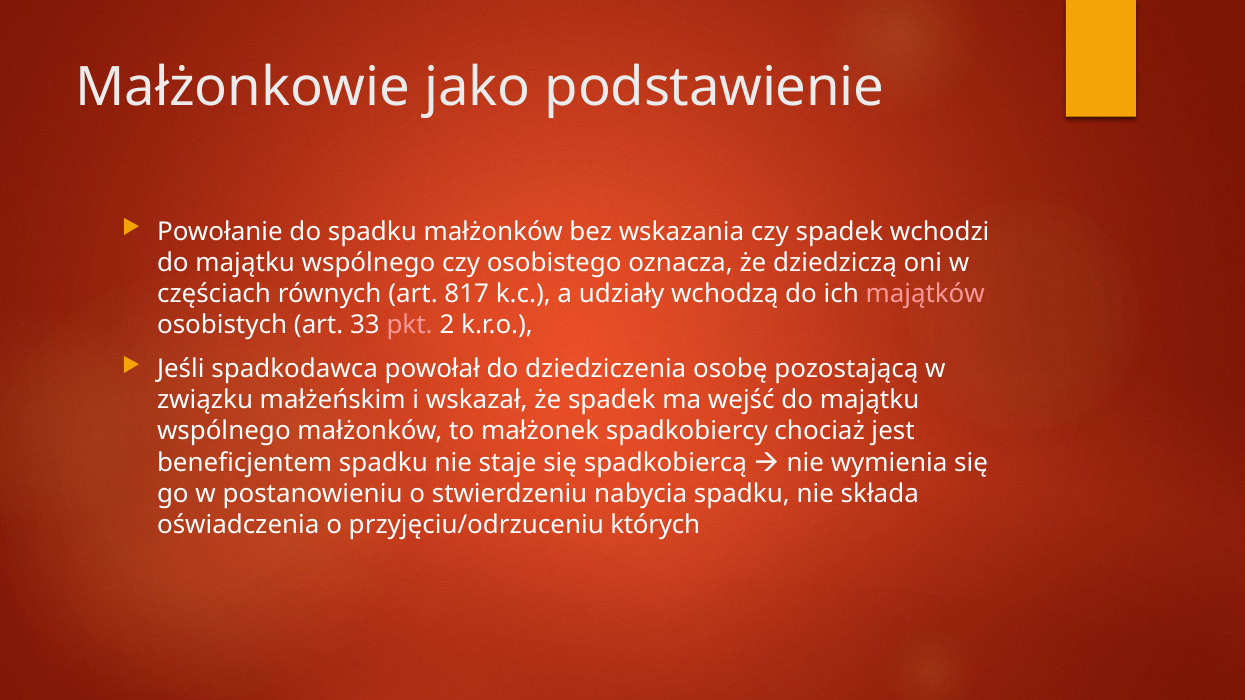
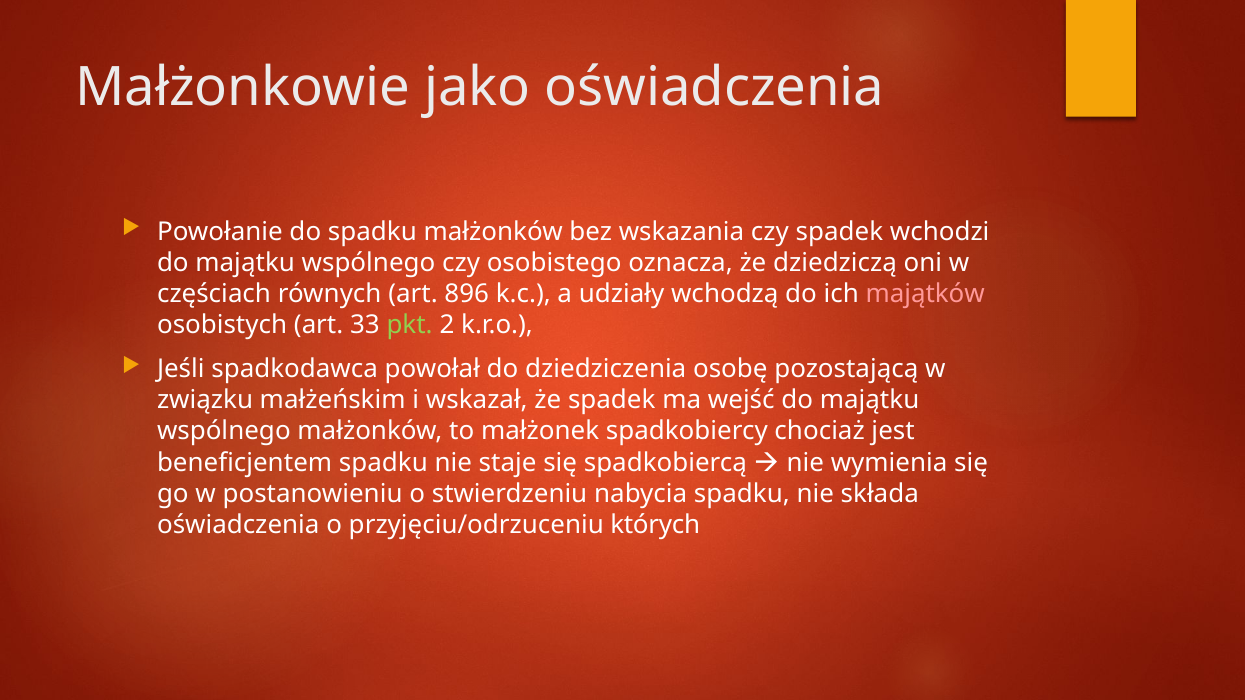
jako podstawienie: podstawienie -> oświadczenia
817: 817 -> 896
pkt colour: pink -> light green
